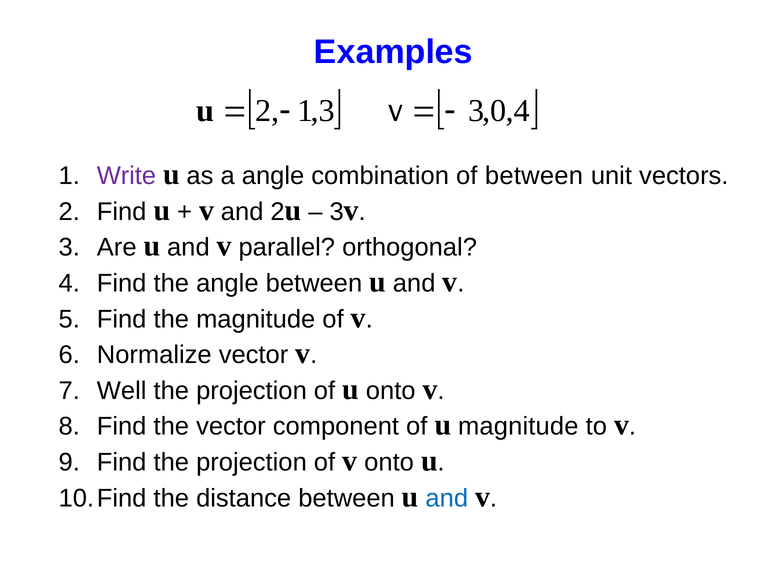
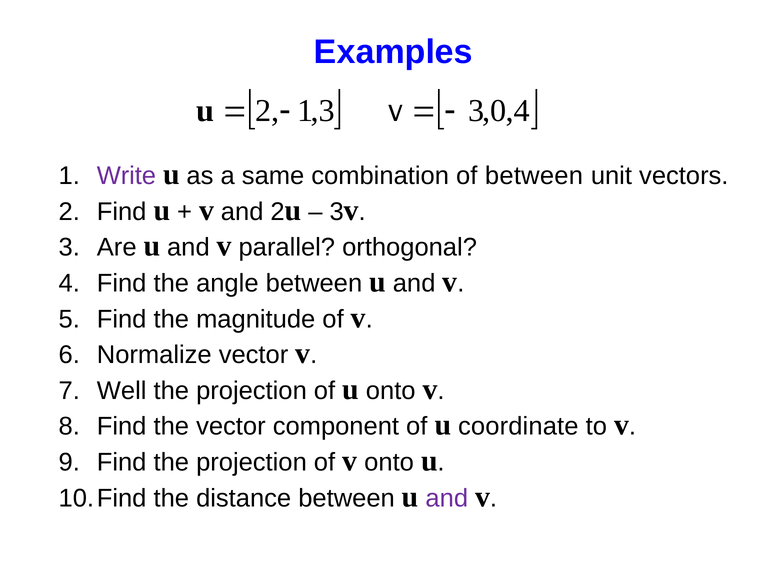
a angle: angle -> same
u magnitude: magnitude -> coordinate
and at (447, 498) colour: blue -> purple
